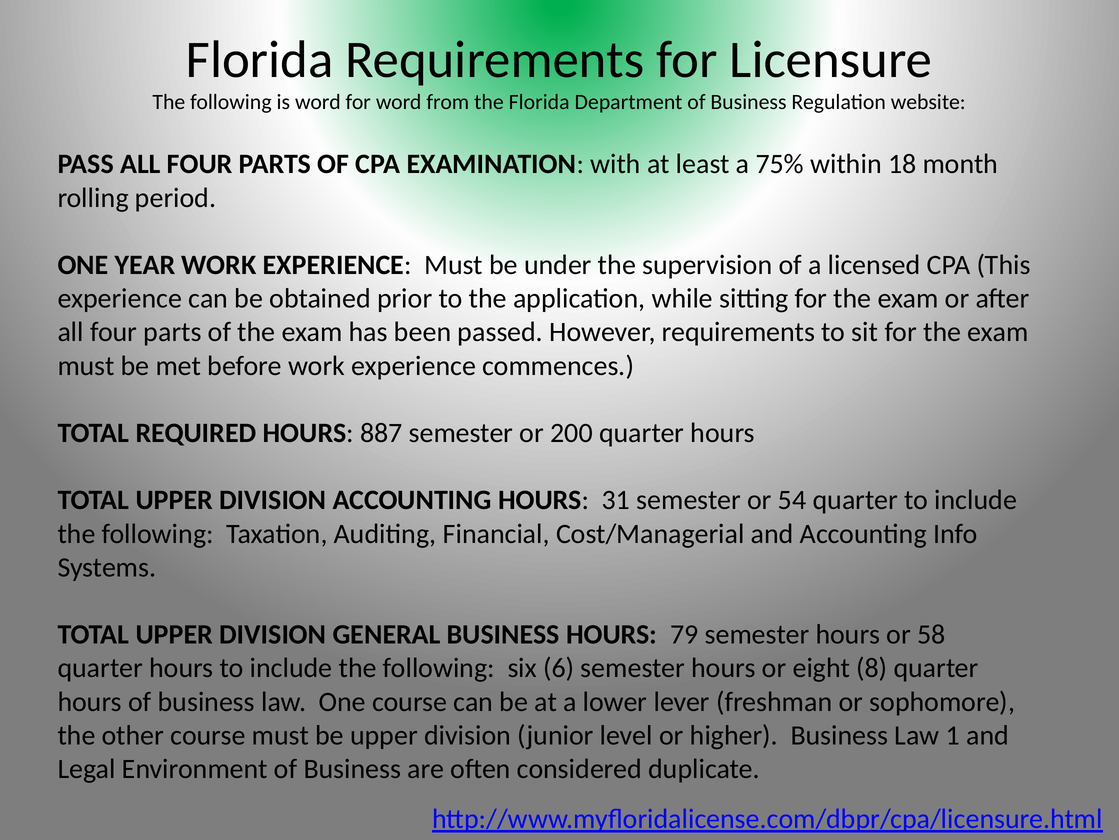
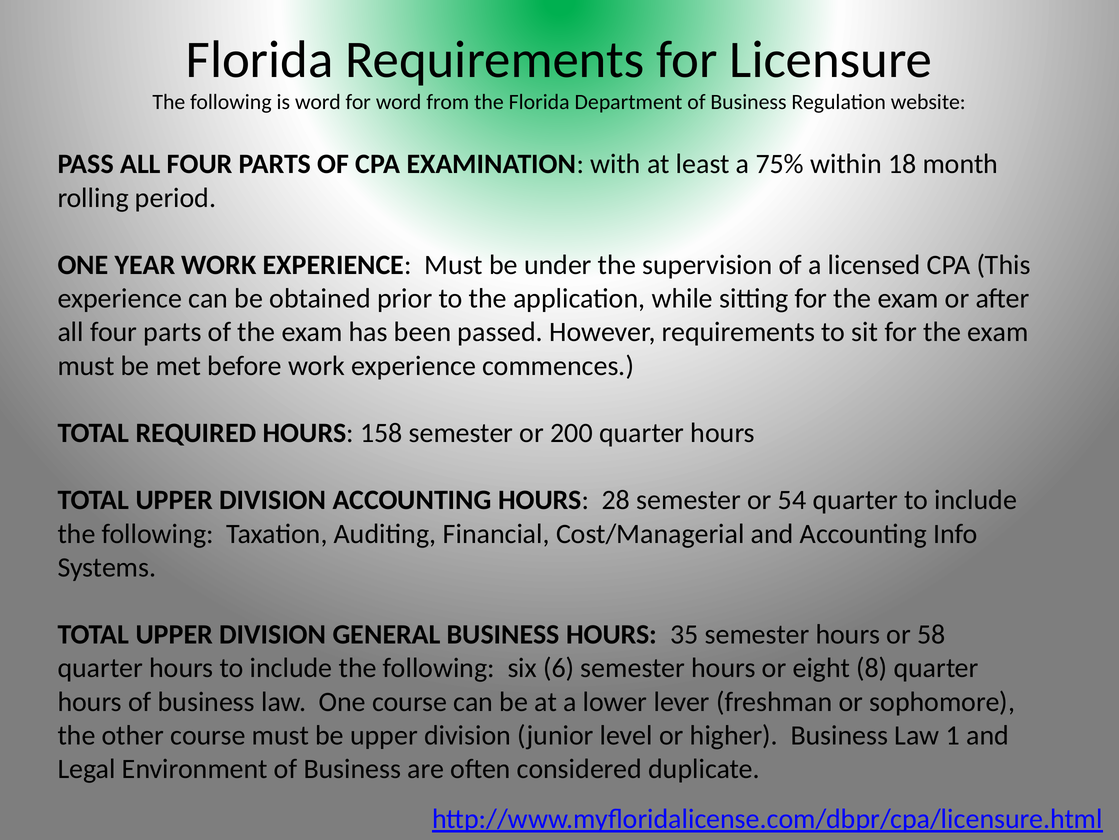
887: 887 -> 158
31: 31 -> 28
79: 79 -> 35
